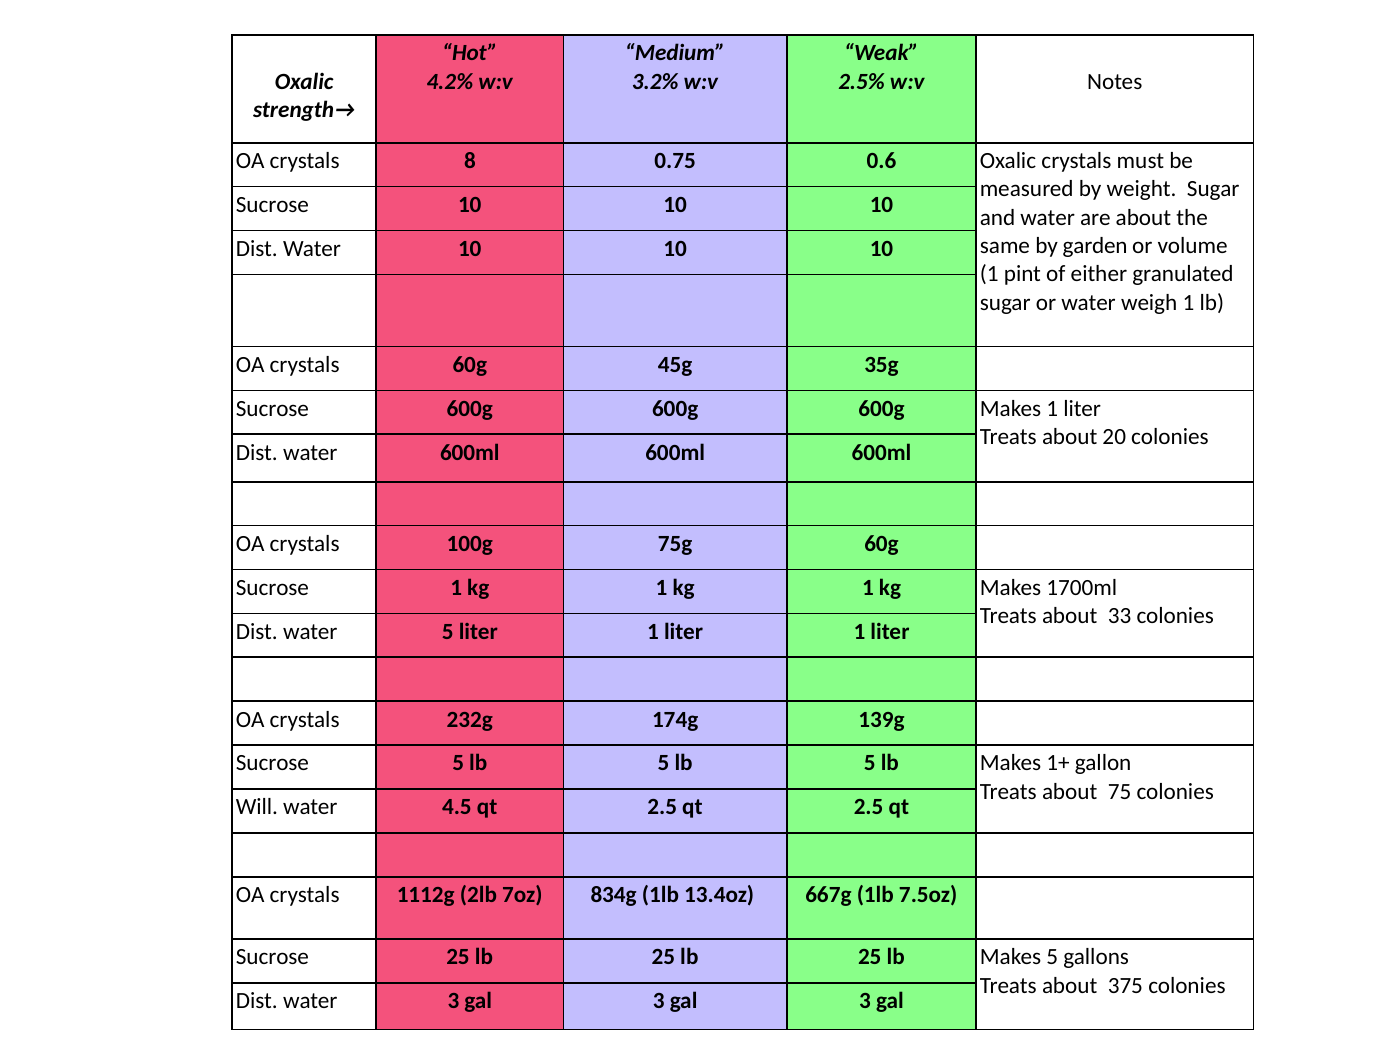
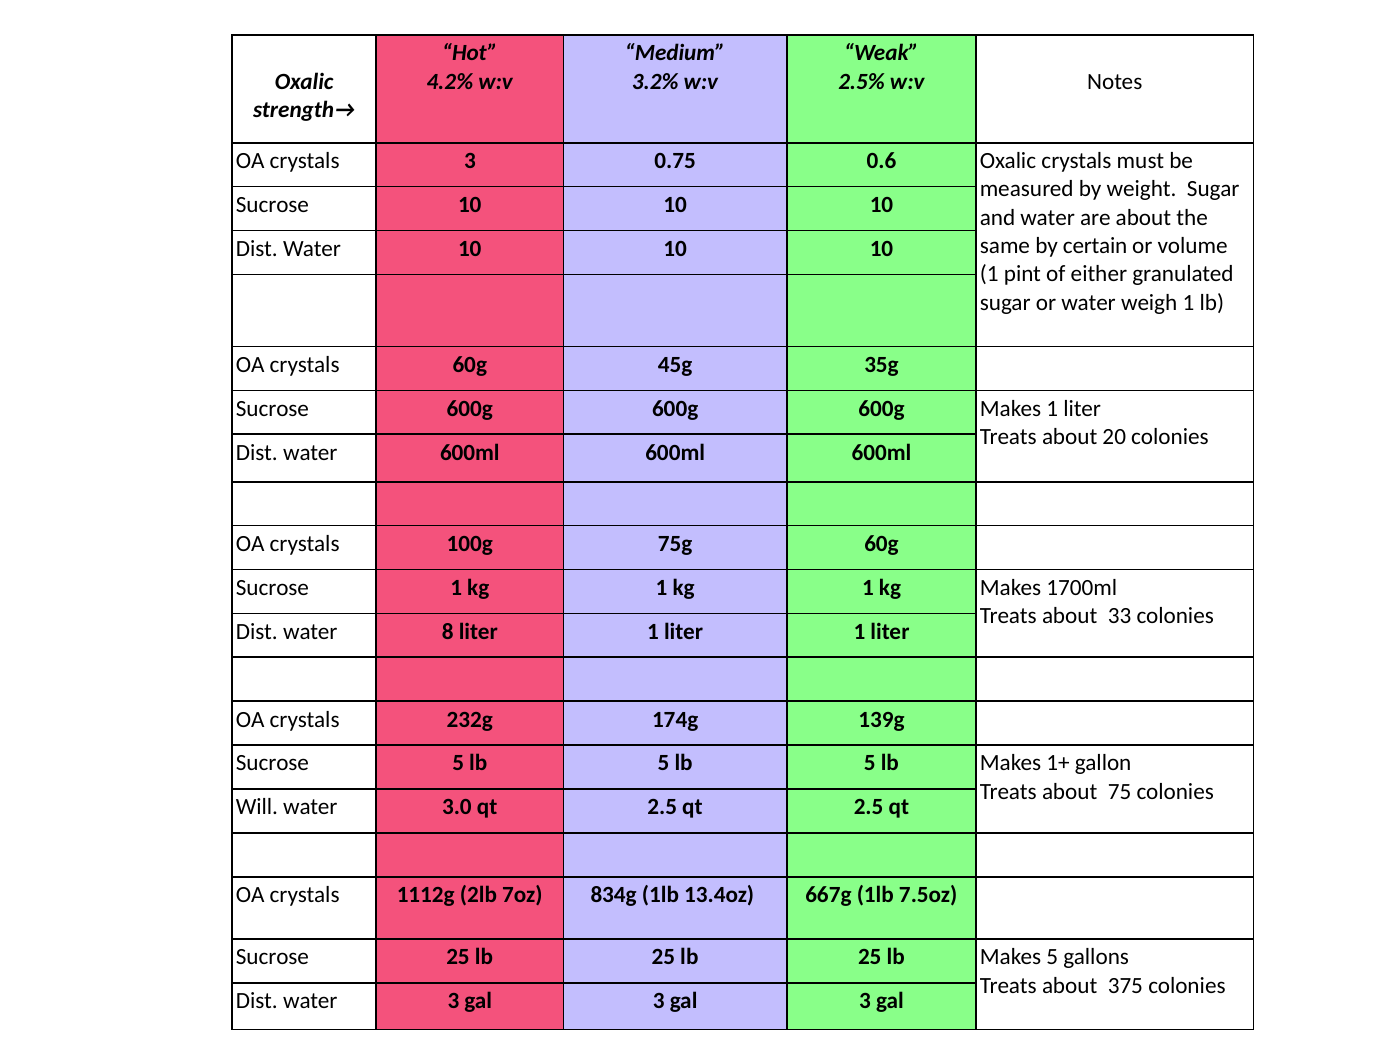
crystals 8: 8 -> 3
garden: garden -> certain
water 5: 5 -> 8
4.5: 4.5 -> 3.0
